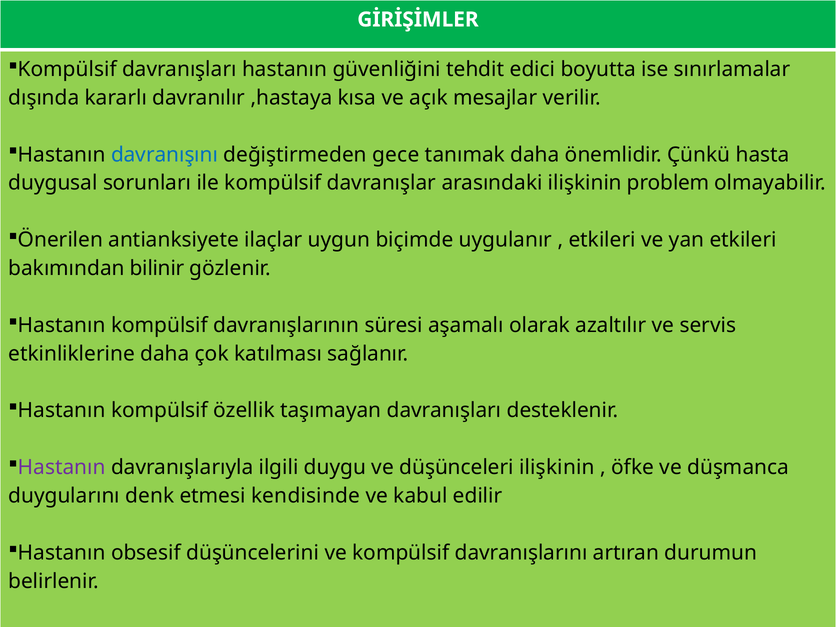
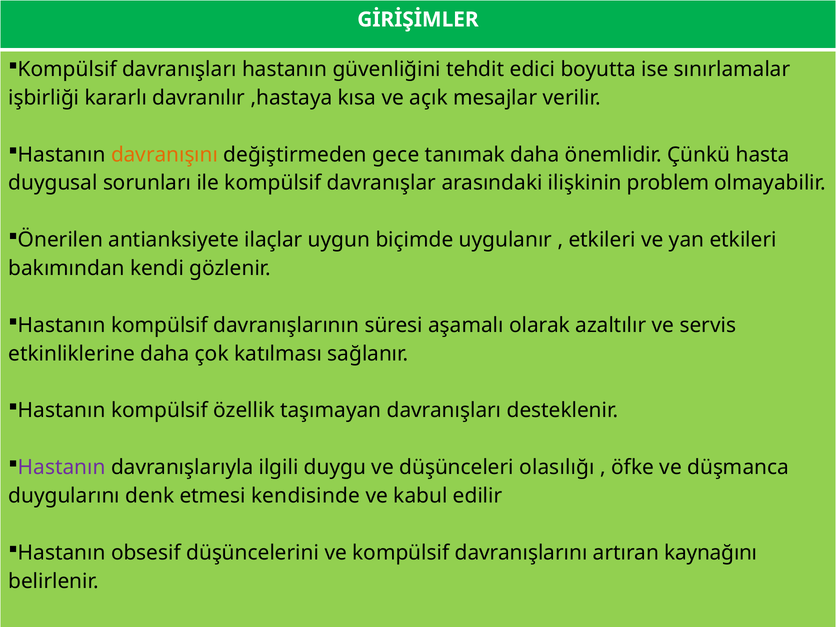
dışında: dışında -> işbirliği
davranışını colour: blue -> orange
bilinir: bilinir -> kendi
düşünceleri ilişkinin: ilişkinin -> olasılığı
durumun: durumun -> kaynağını
